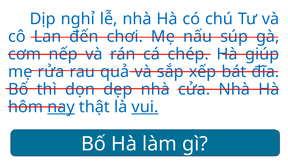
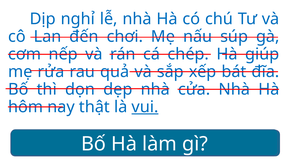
nay underline: present -> none
